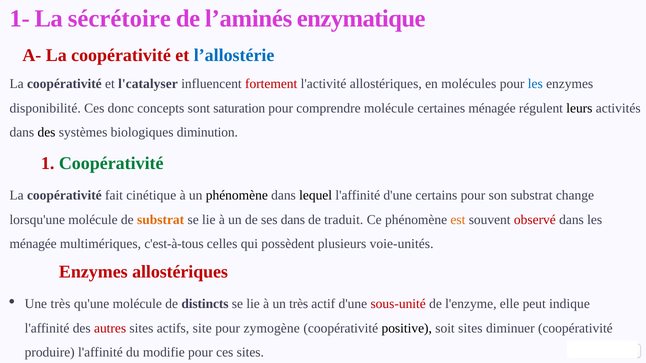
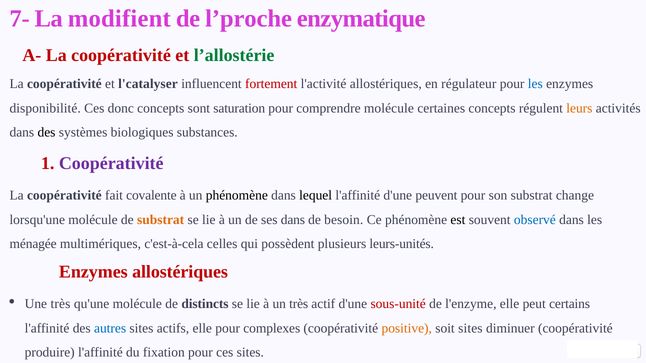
1-: 1- -> 7-
sécrétoire: sécrétoire -> modifient
l’aminés: l’aminés -> l’proche
l’allostérie colour: blue -> green
molécules: molécules -> régulateur
certaines ménagée: ménagée -> concepts
leurs colour: black -> orange
diminution: diminution -> substances
Coopérativité at (111, 163) colour: green -> purple
cinétique: cinétique -> covalente
certains: certains -> peuvent
traduit: traduit -> besoin
est colour: orange -> black
observé colour: red -> blue
c'est-à-tous: c'est-à-tous -> c'est-à-cela
voie-unités: voie-unités -> leurs-unités
indique: indique -> certains
autres colour: red -> blue
actifs site: site -> elle
zymogène: zymogène -> complexes
positive colour: black -> orange
modifie: modifie -> fixation
